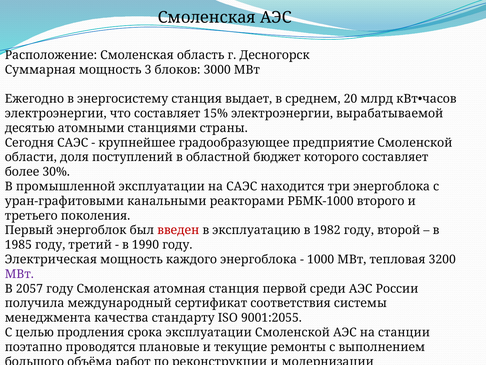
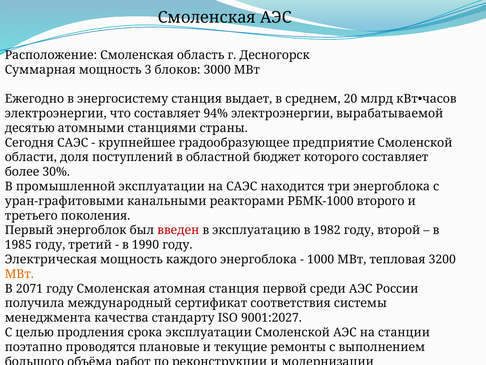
15%: 15% -> 94%
МВт at (19, 274) colour: purple -> orange
2057: 2057 -> 2071
9001:2055: 9001:2055 -> 9001:2027
